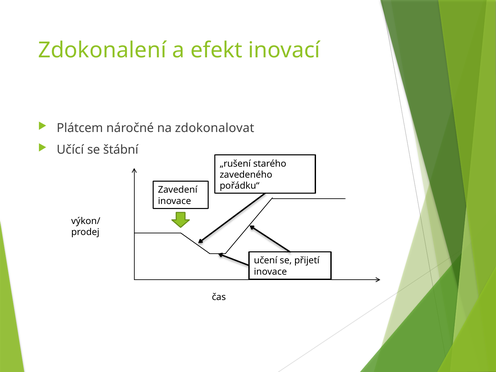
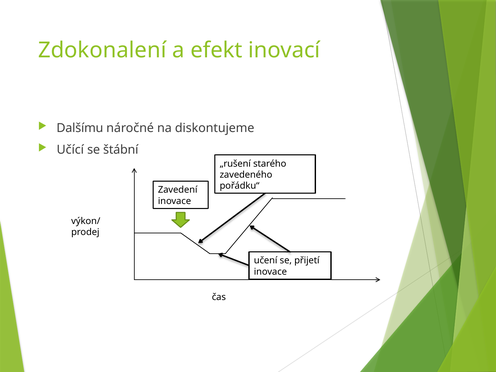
Plátcem: Plátcem -> Dalšímu
zdokonalovat: zdokonalovat -> diskontujeme
